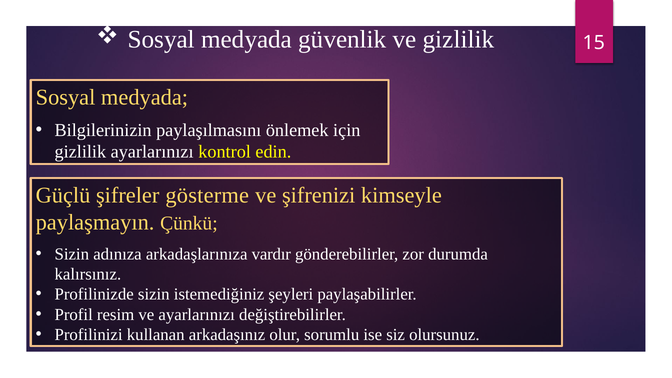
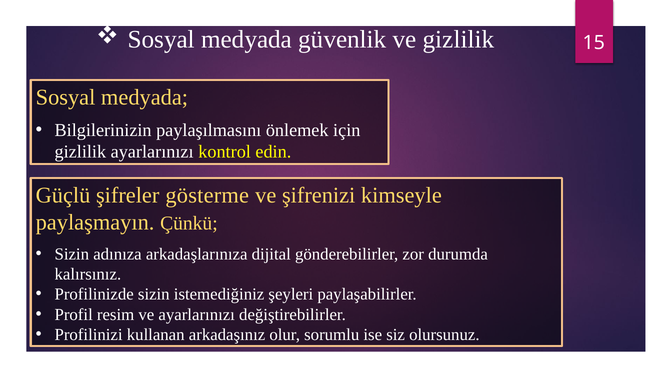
vardır: vardır -> dijital
